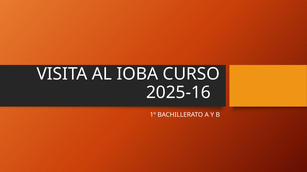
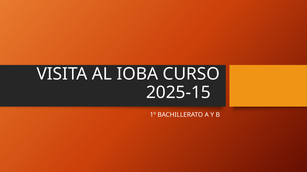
2025-16: 2025-16 -> 2025-15
